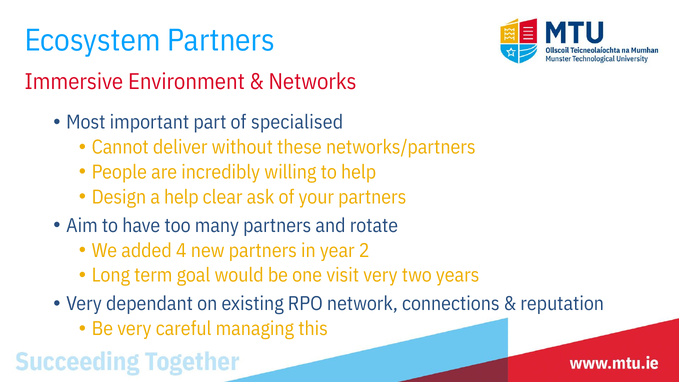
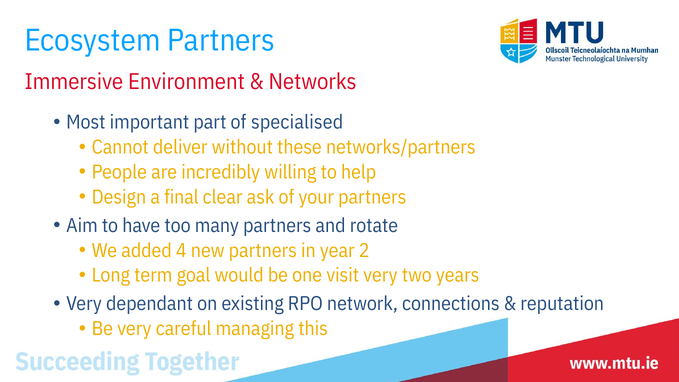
a help: help -> final
